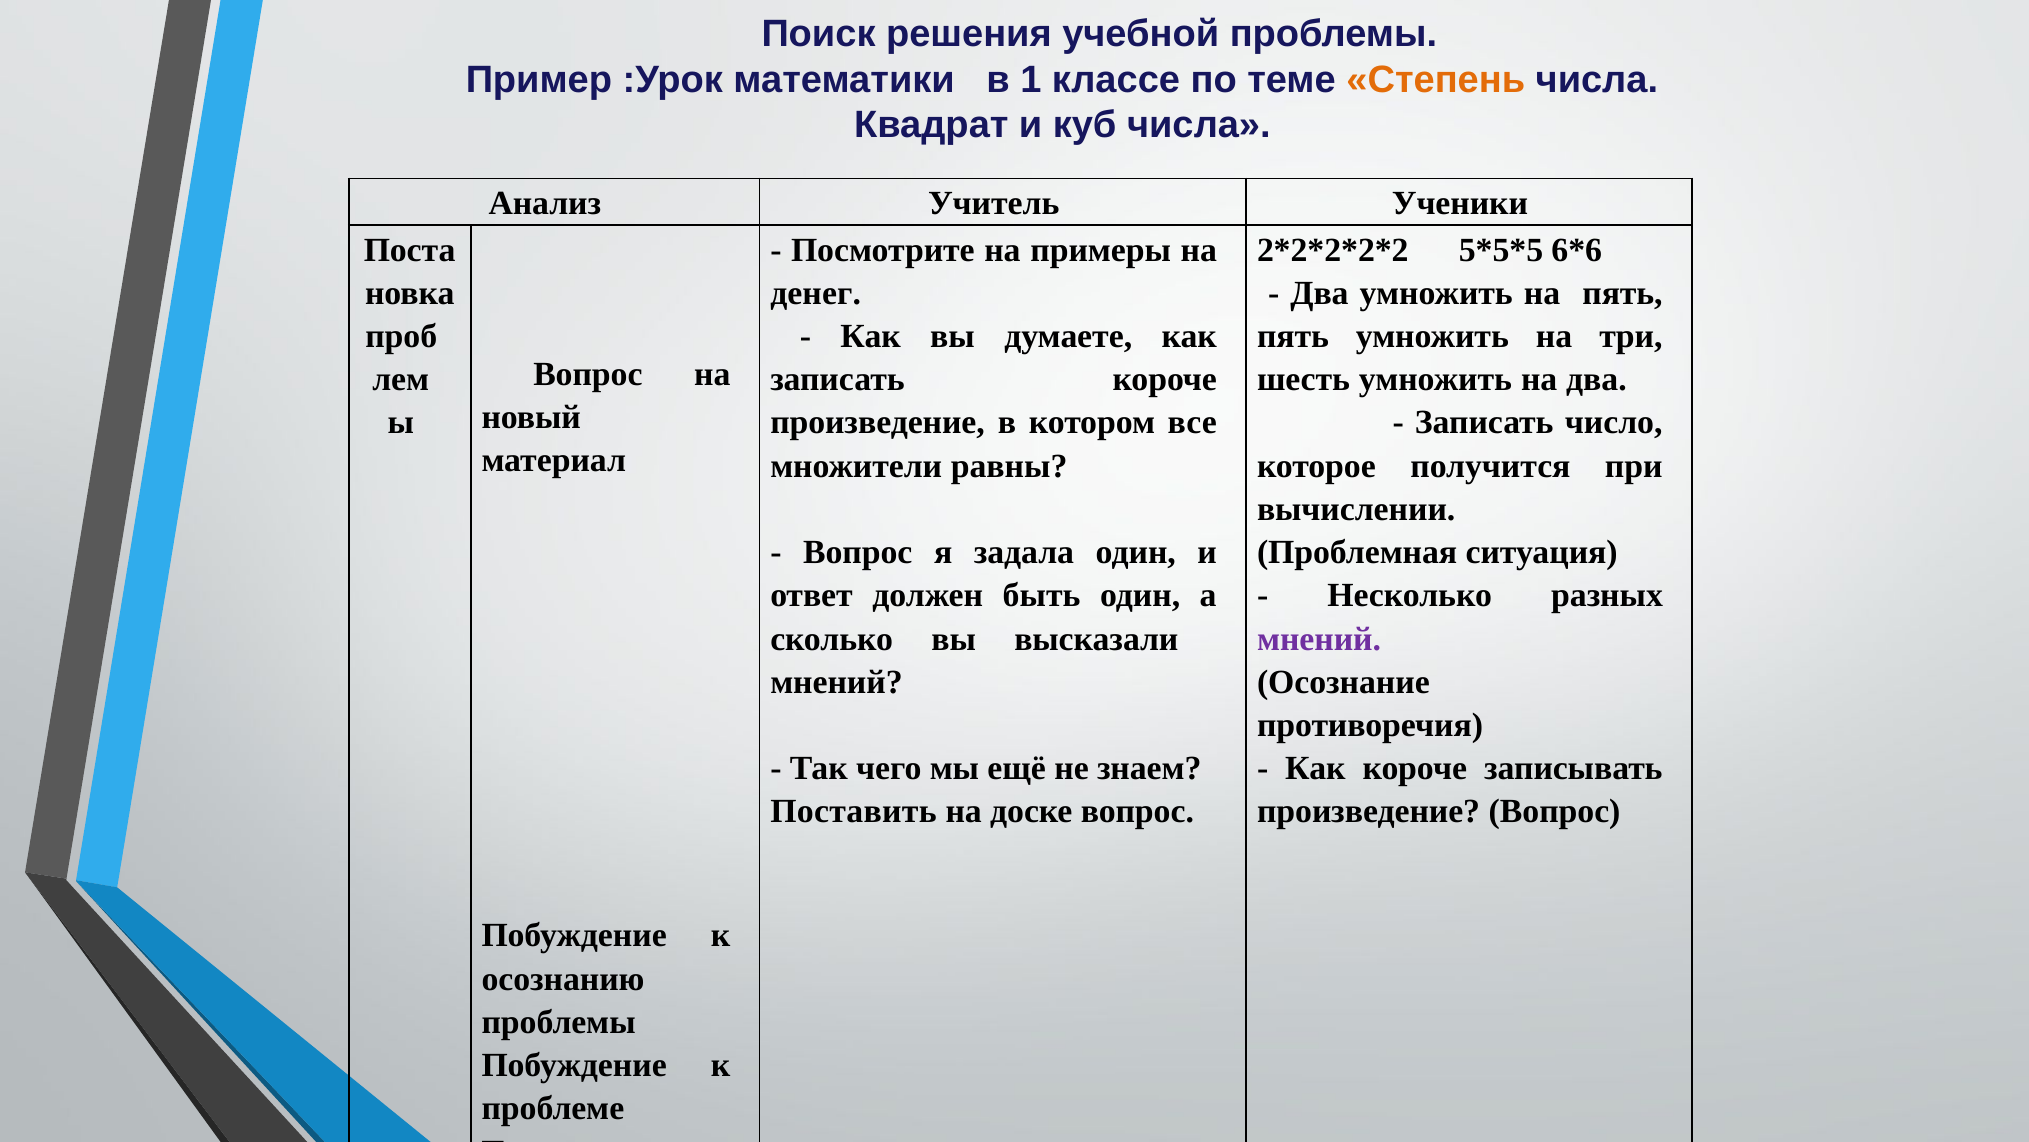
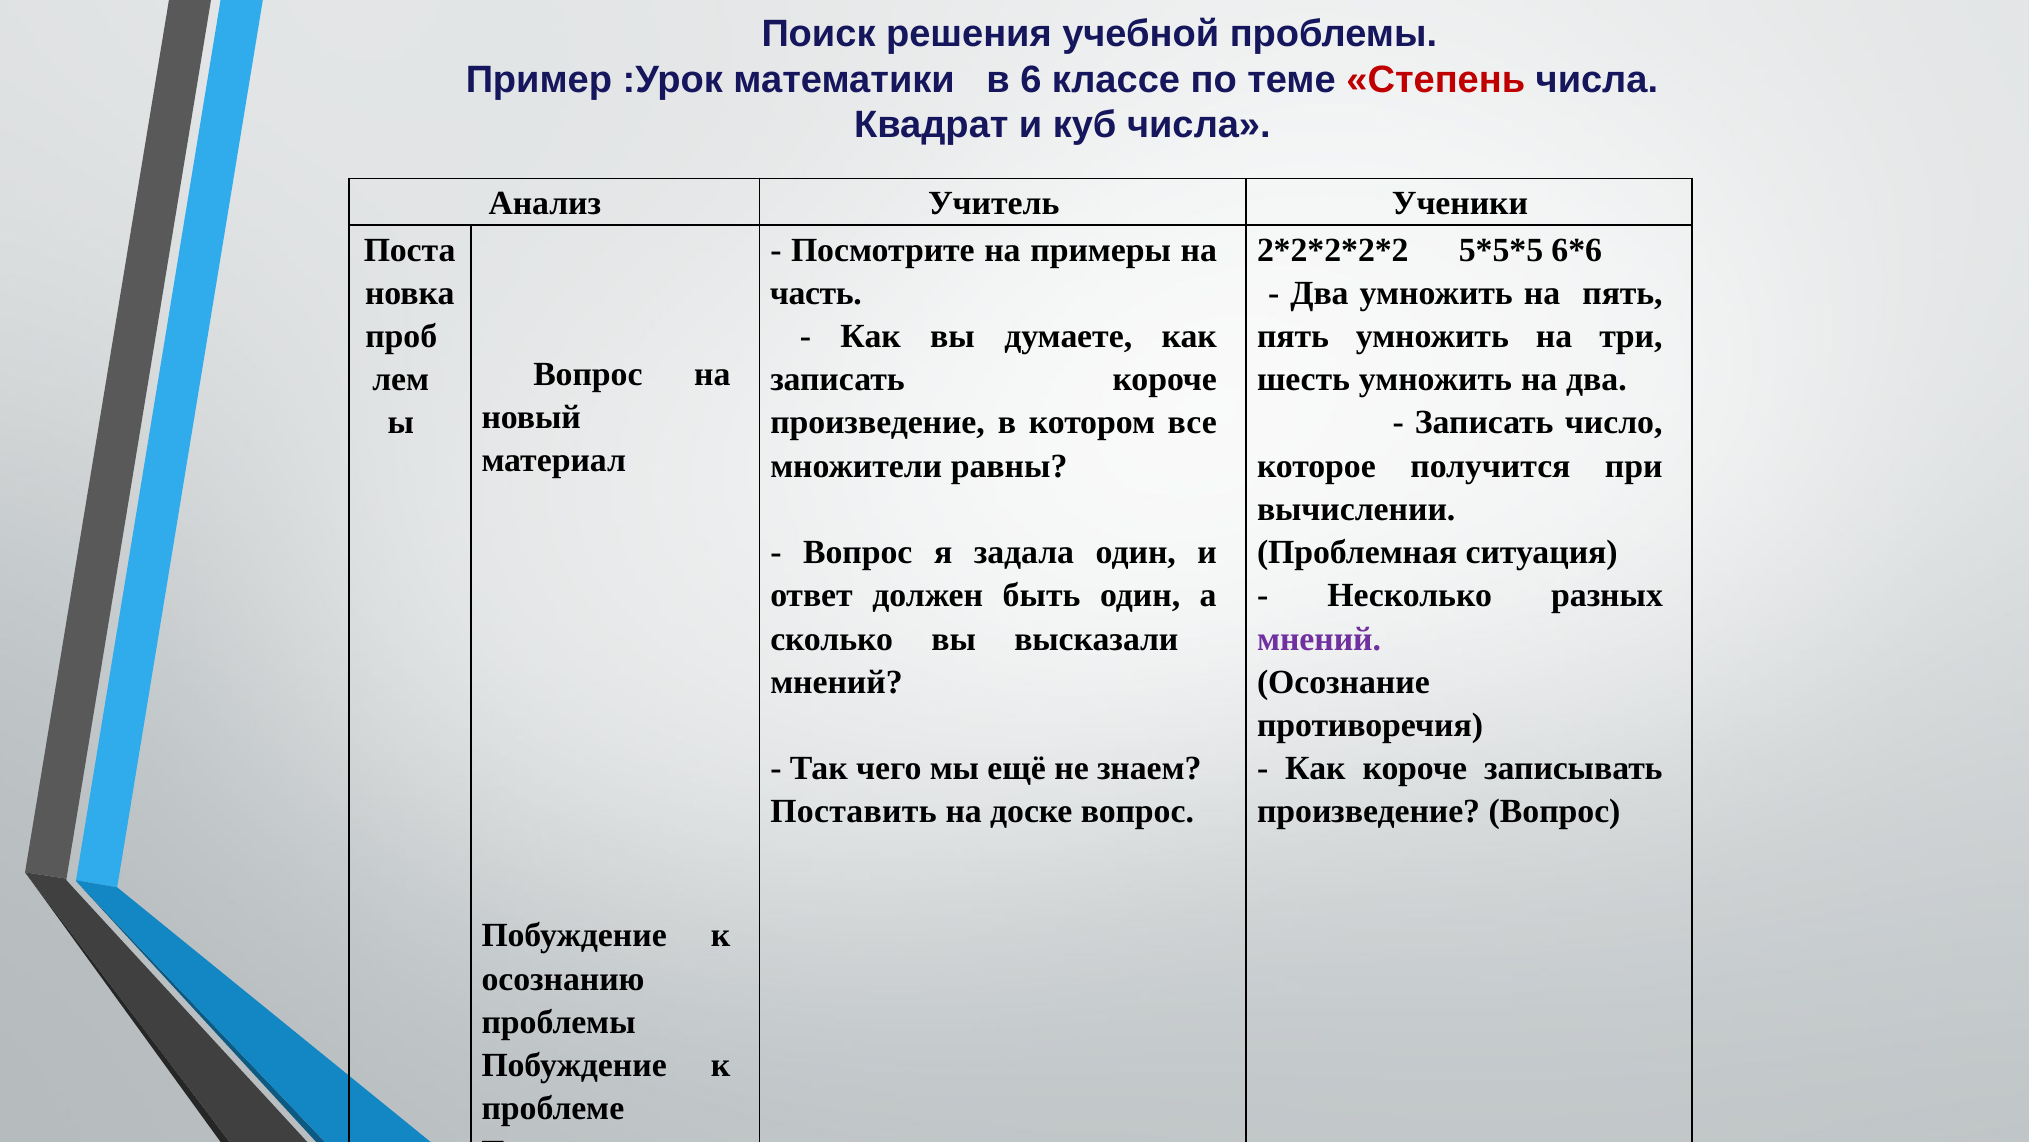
1: 1 -> 6
Степень colour: orange -> red
денег: денег -> часть
